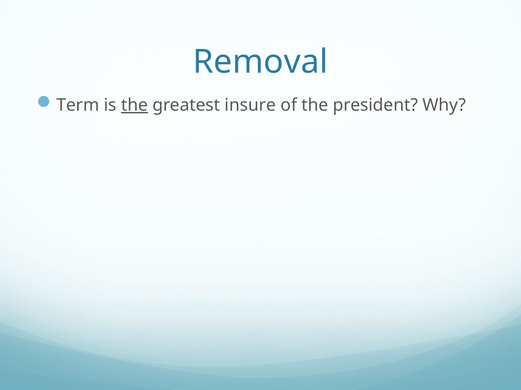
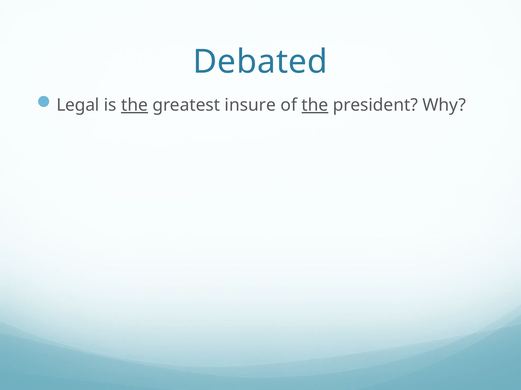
Removal: Removal -> Debated
Term: Term -> Legal
the at (315, 105) underline: none -> present
